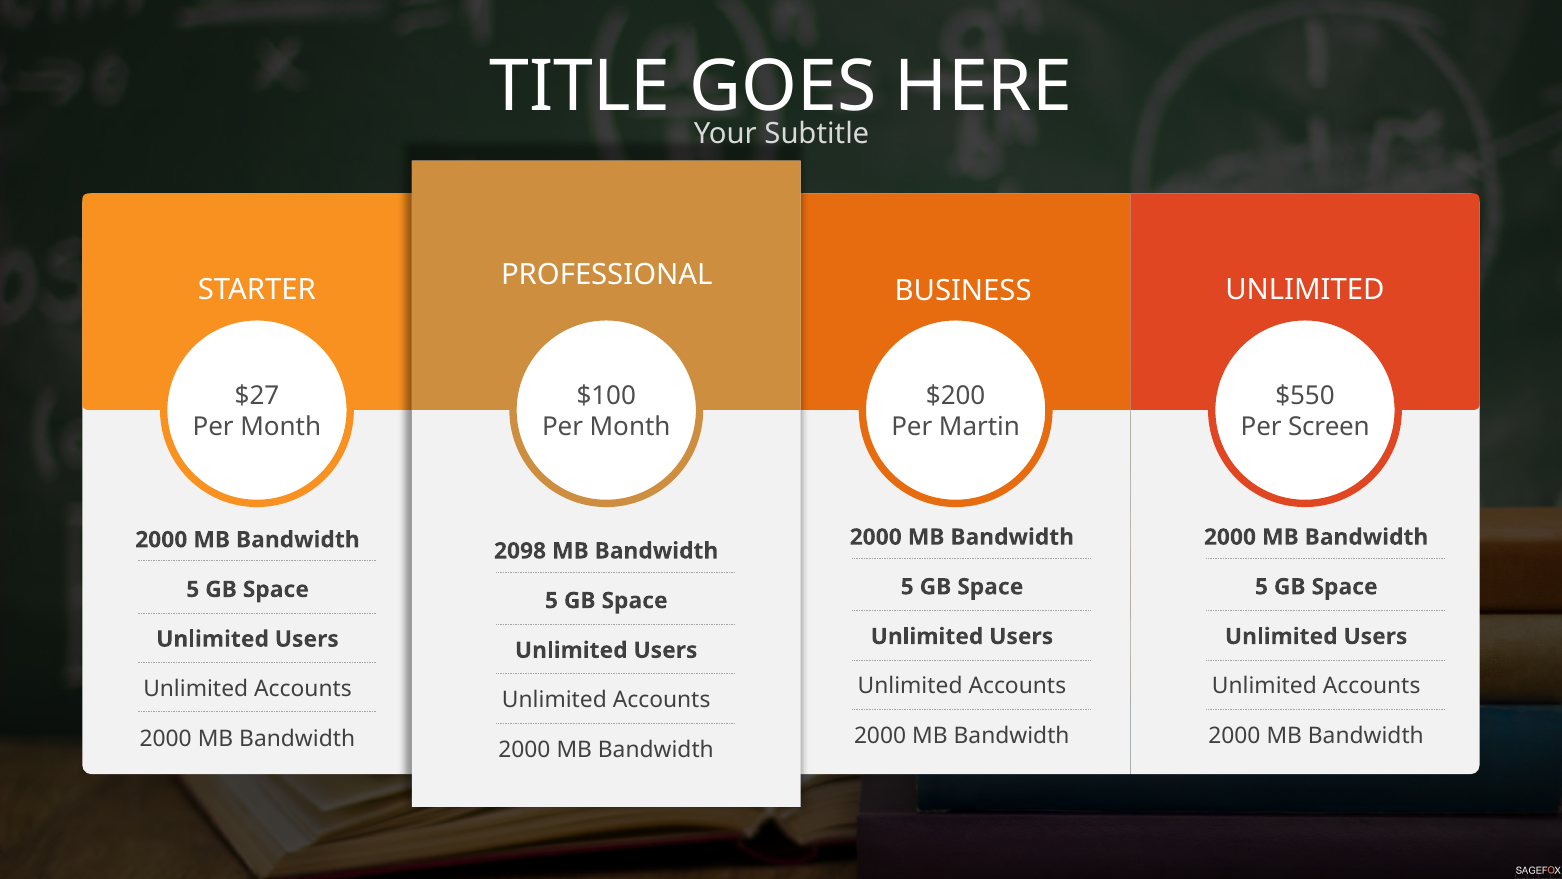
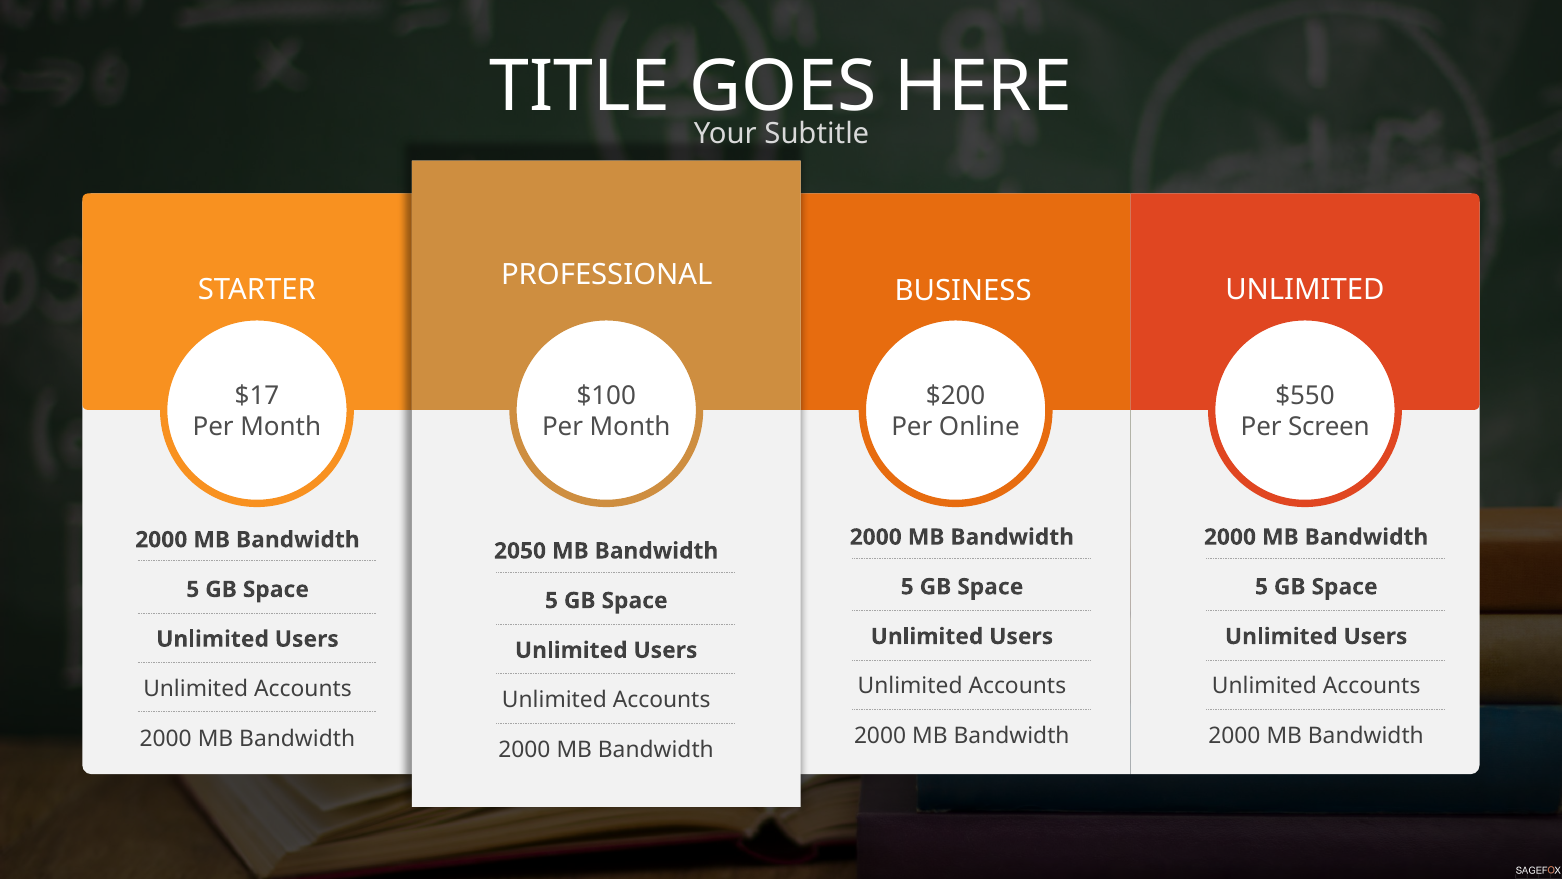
$27: $27 -> $17
Martin: Martin -> Online
2098: 2098 -> 2050
